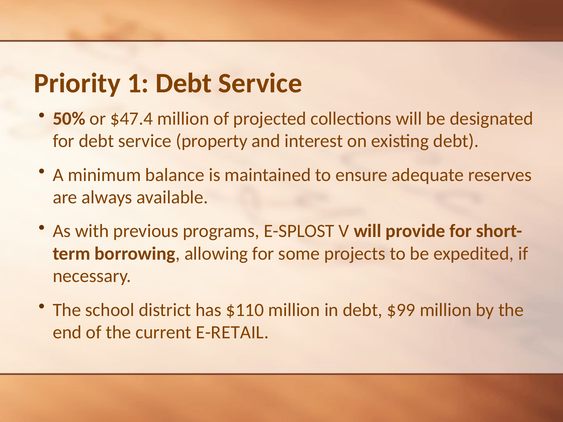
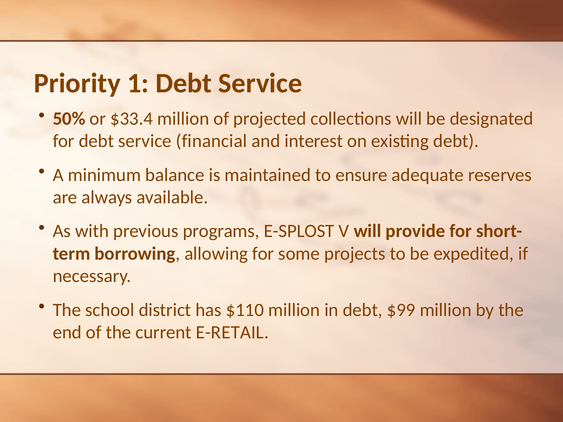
$47.4: $47.4 -> $33.4
property: property -> financial
